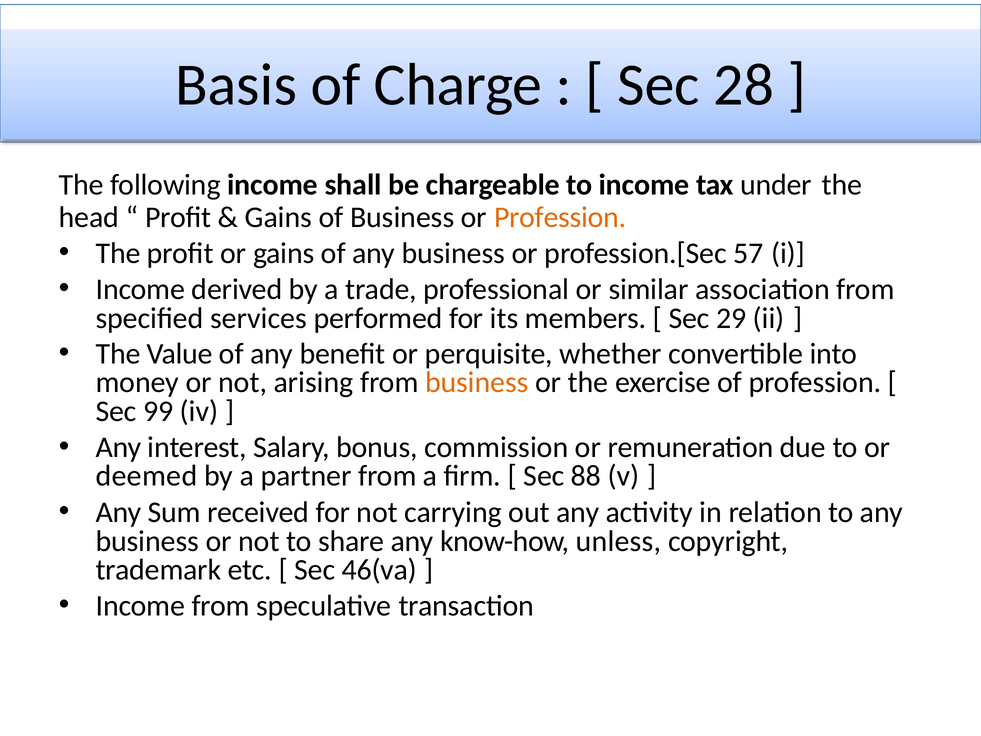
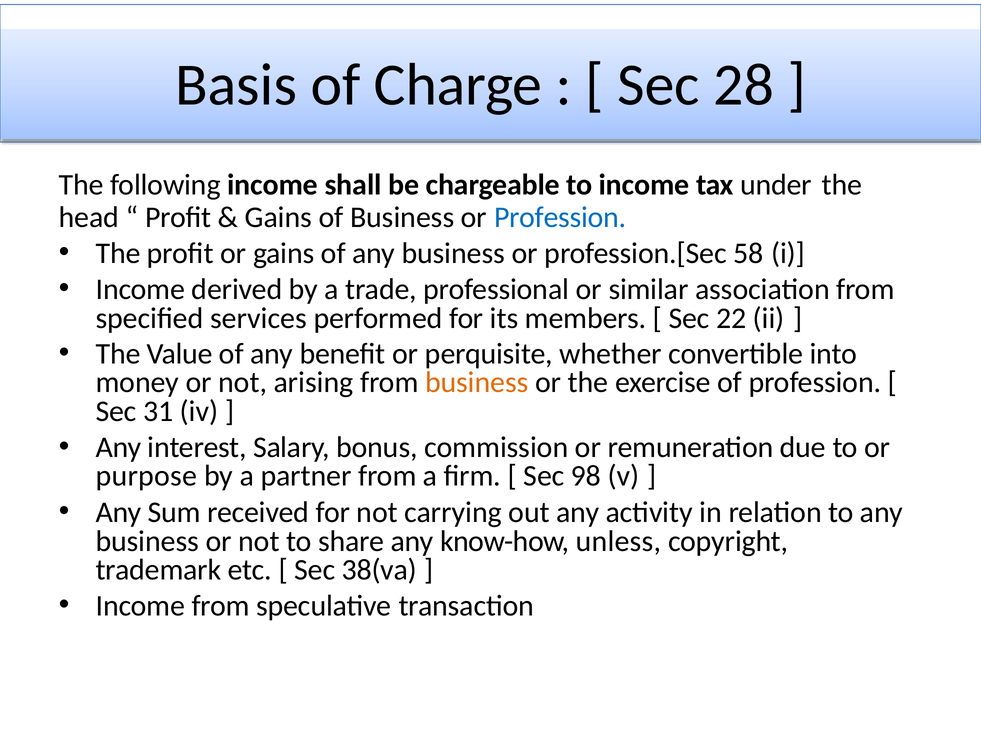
Profession at (560, 217) colour: orange -> blue
57: 57 -> 58
29: 29 -> 22
99: 99 -> 31
deemed: deemed -> purpose
88: 88 -> 98
46(va: 46(va -> 38(va
